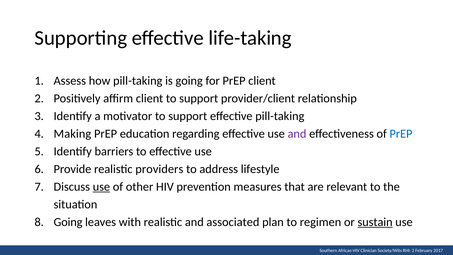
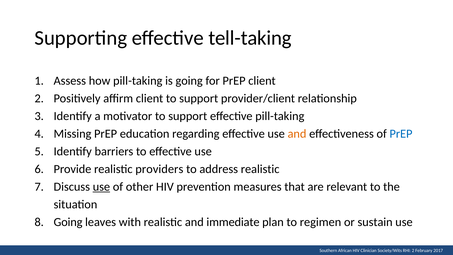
life-taking: life-taking -> tell-taking
Making: Making -> Missing
and at (297, 134) colour: purple -> orange
address lifestyle: lifestyle -> realistic
associated: associated -> immediate
sustain underline: present -> none
